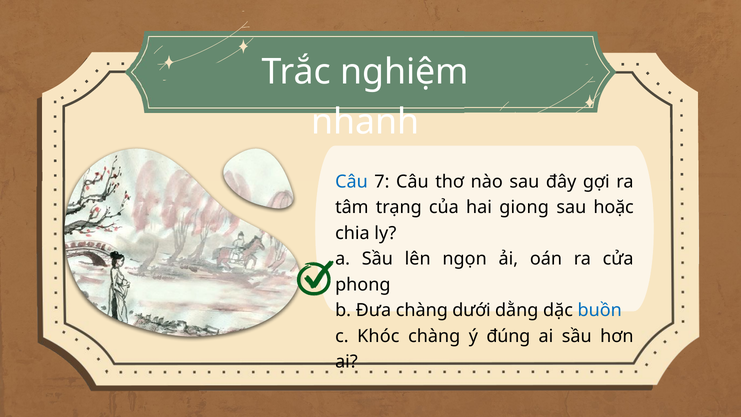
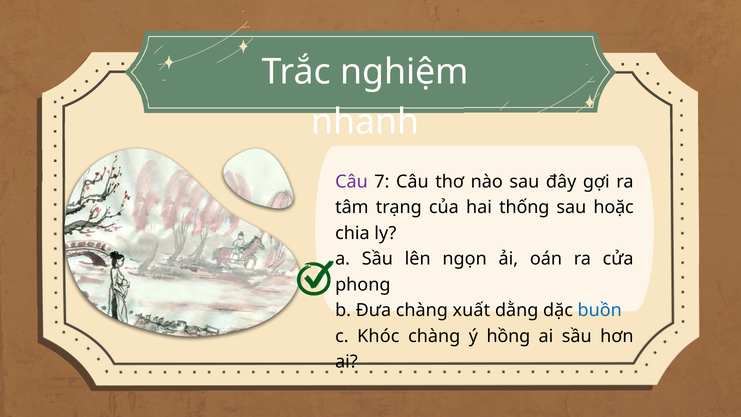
Câu at (351, 182) colour: blue -> purple
giong: giong -> thống
dưới: dưới -> xuất
đúng: đúng -> hồng
